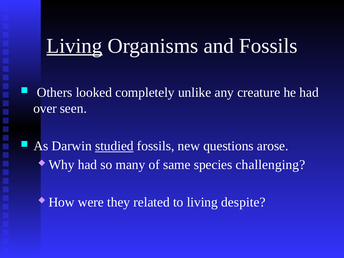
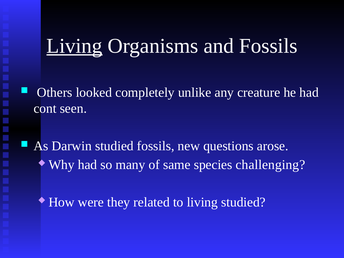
over: over -> cont
studied at (114, 146) underline: present -> none
living despite: despite -> studied
